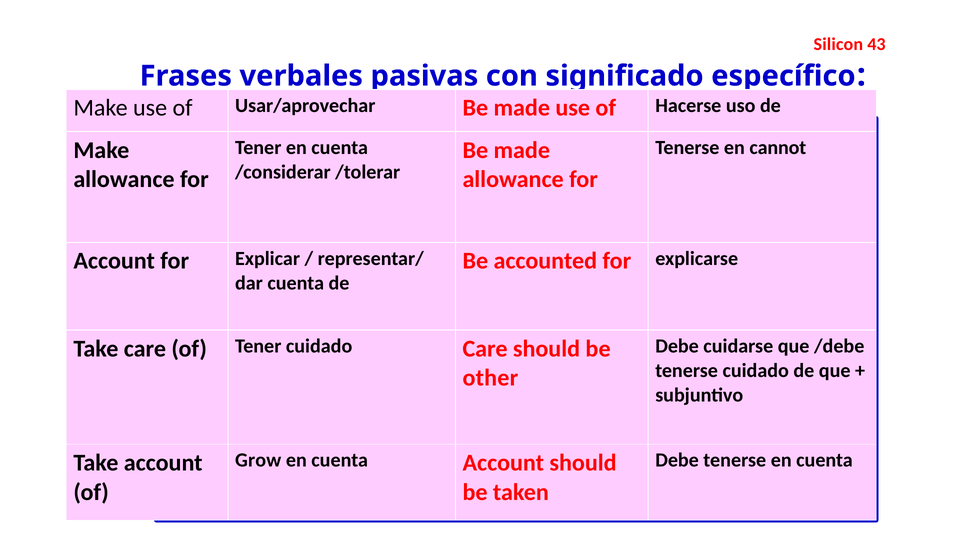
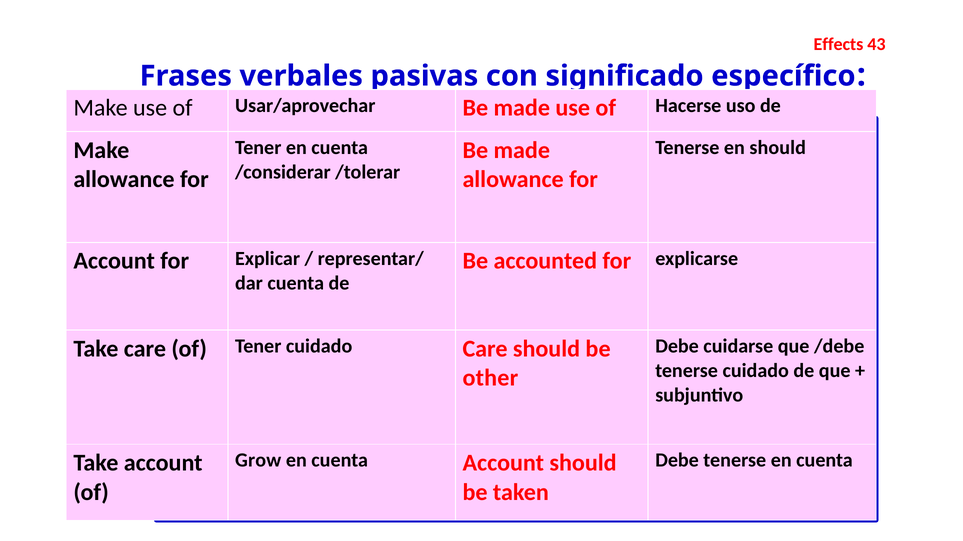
Silicon: Silicon -> Effects
en cannot: cannot -> should
